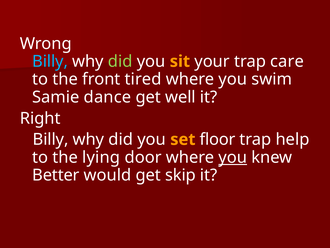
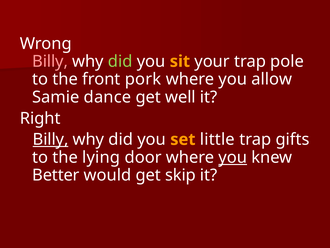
Billy at (50, 61) colour: light blue -> pink
care: care -> pole
tired: tired -> pork
swim: swim -> allow
Billy at (51, 139) underline: none -> present
floor: floor -> little
help: help -> gifts
